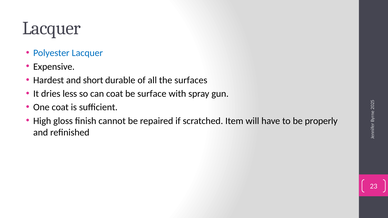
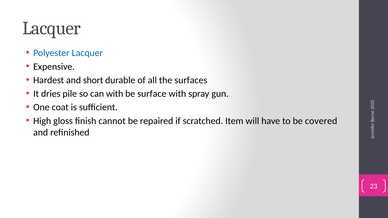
less: less -> pile
can coat: coat -> with
properly: properly -> covered
